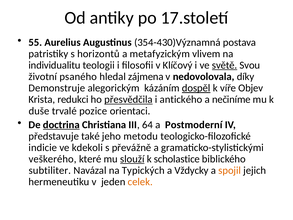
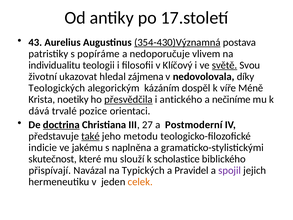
55: 55 -> 43
354-430)Významná underline: none -> present
horizontů: horizontů -> popíráme
metafyzickým: metafyzickým -> nedoporučuje
psaného: psaného -> ukazovat
Demonstruje: Demonstruje -> Teologických
dospěl underline: present -> none
Objev: Objev -> Méně
redukci: redukci -> noetiky
duše: duše -> dává
64: 64 -> 27
také underline: none -> present
kdekoli: kdekoli -> jakému
převážně: převážně -> naplněna
veškerého: veškerého -> skutečnost
slouží underline: present -> none
subtiliter: subtiliter -> přispívají
Vždycky: Vždycky -> Pravidel
spojil colour: orange -> purple
